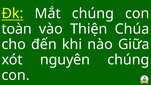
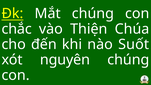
toàn: toàn -> chắc
Giữa: Giữa -> Suốt
